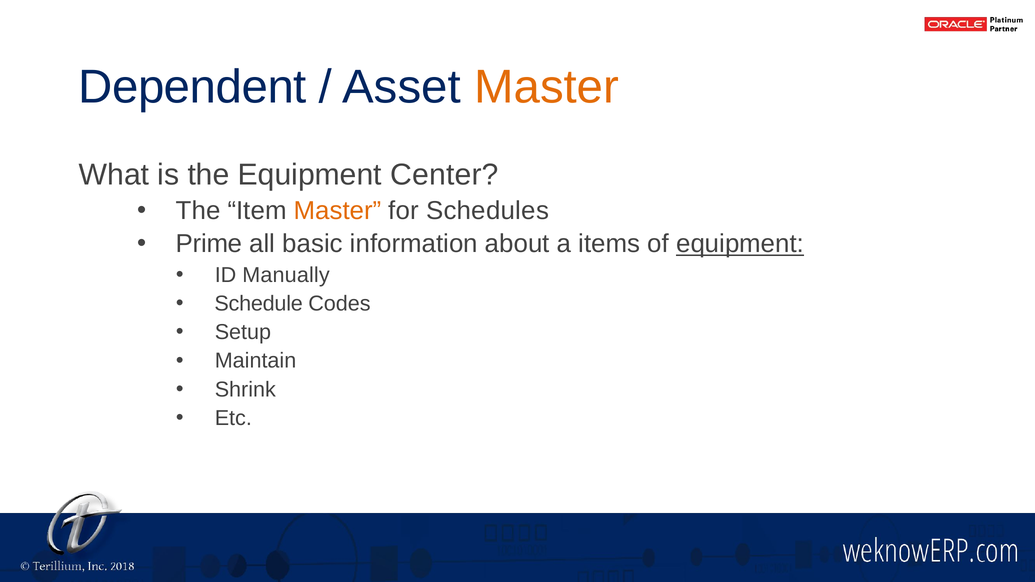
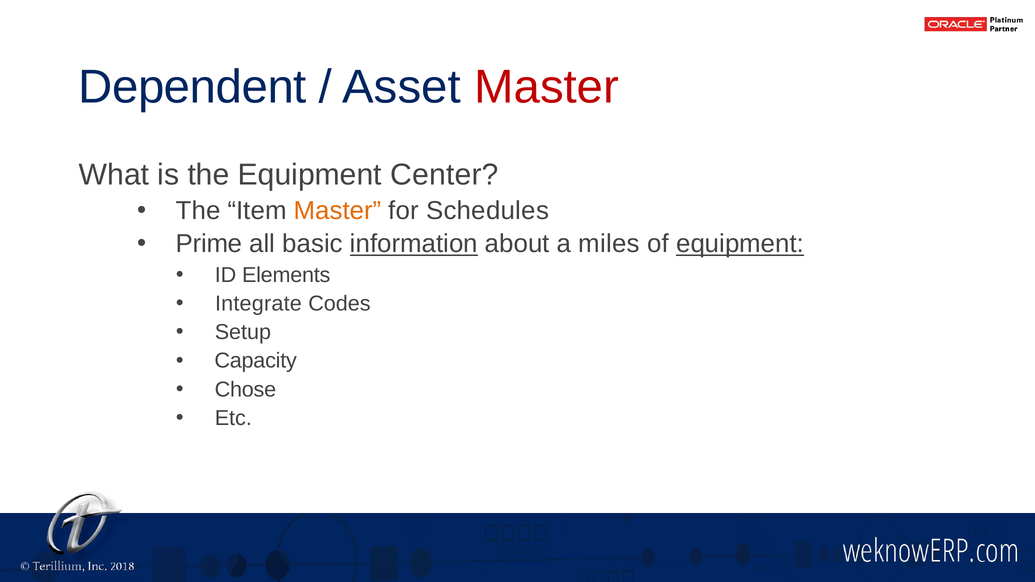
Master at (547, 87) colour: orange -> red
information underline: none -> present
items: items -> miles
Manually: Manually -> Elements
Schedule: Schedule -> Integrate
Maintain: Maintain -> Capacity
Shrink: Shrink -> Chose
